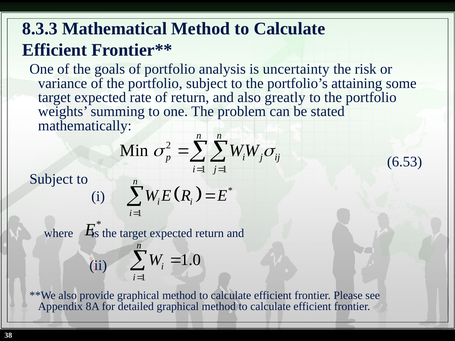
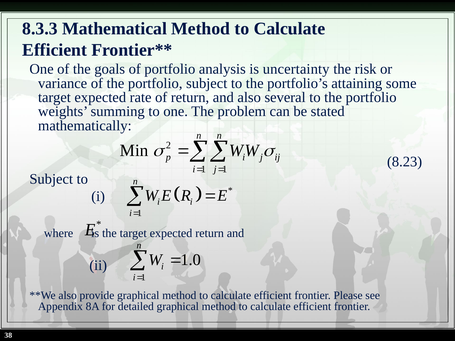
greatly: greatly -> several
6.53: 6.53 -> 8.23
